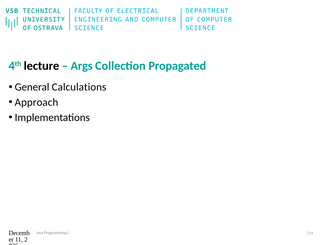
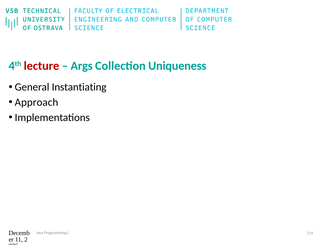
lecture colour: black -> red
Propagated: Propagated -> Uniqueness
Calculations: Calculations -> Instantiating
